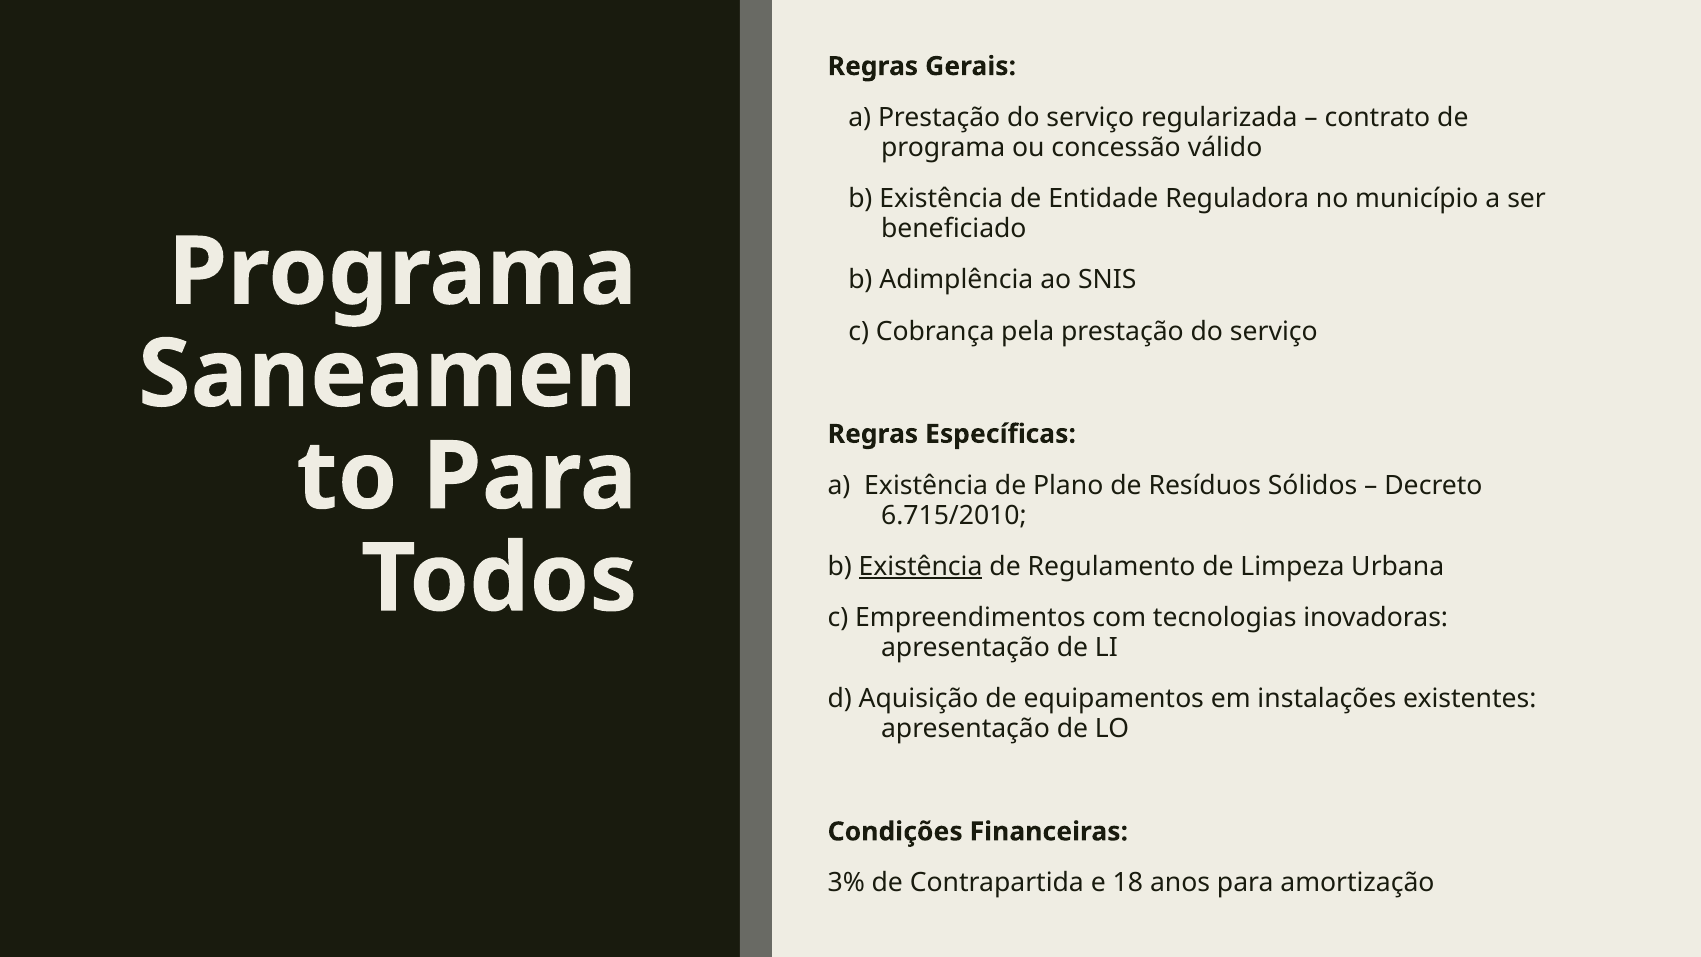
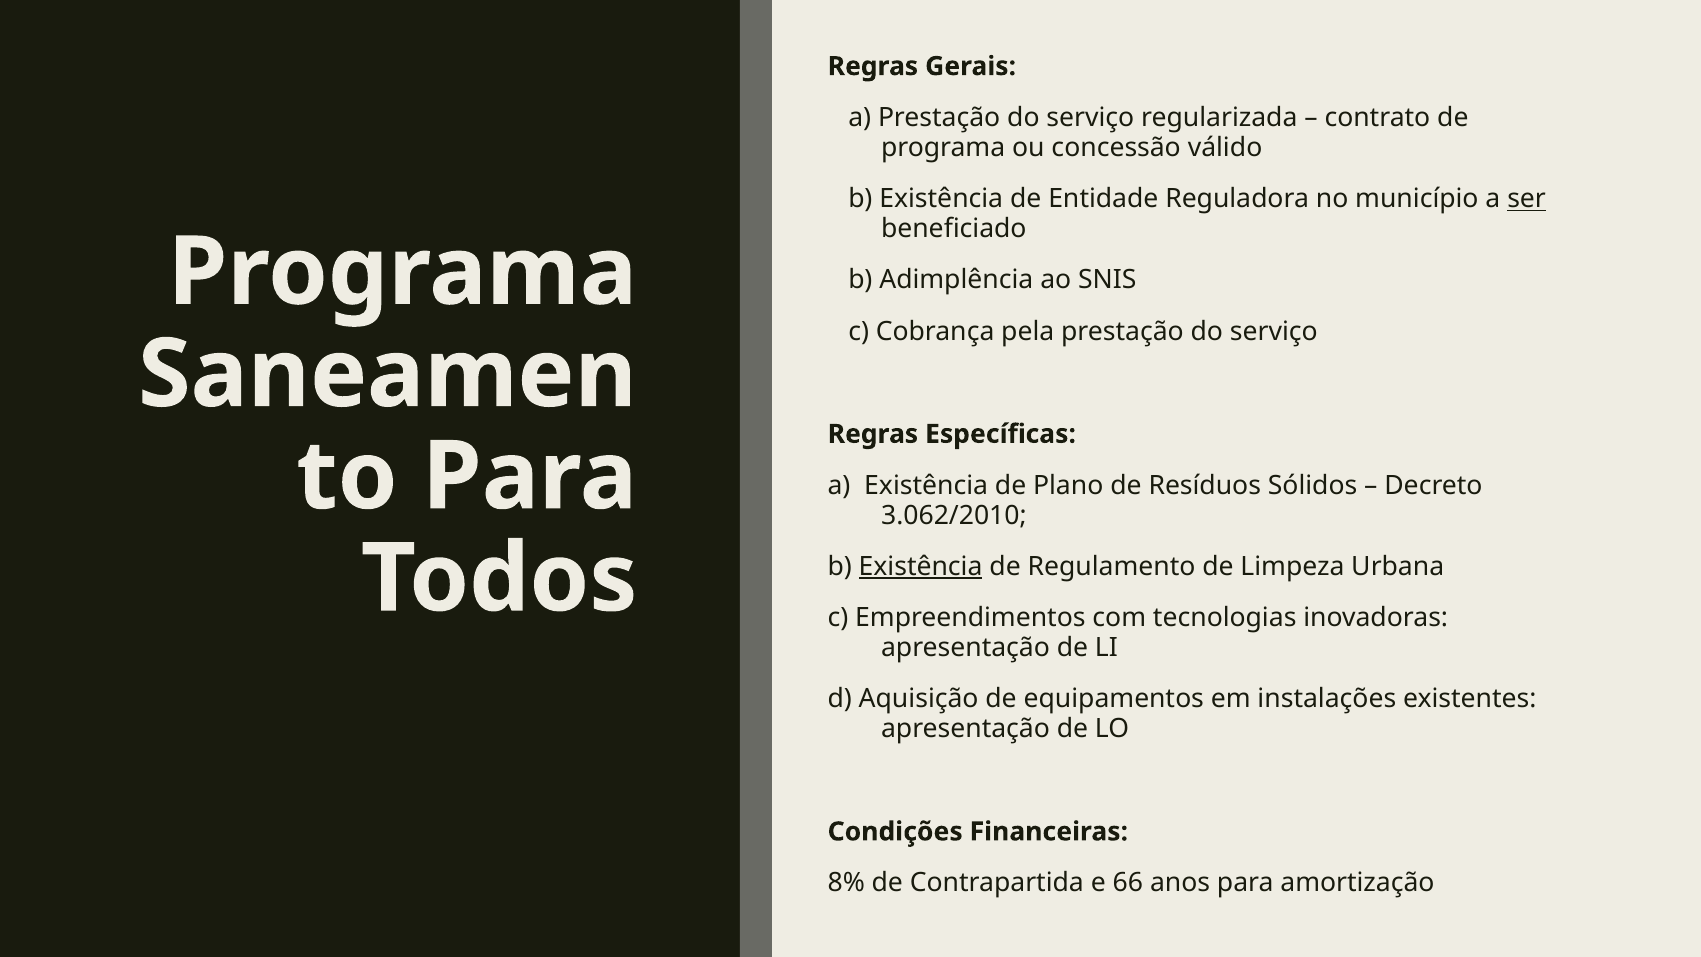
ser underline: none -> present
6.715/2010: 6.715/2010 -> 3.062/2010
3%: 3% -> 8%
18: 18 -> 66
